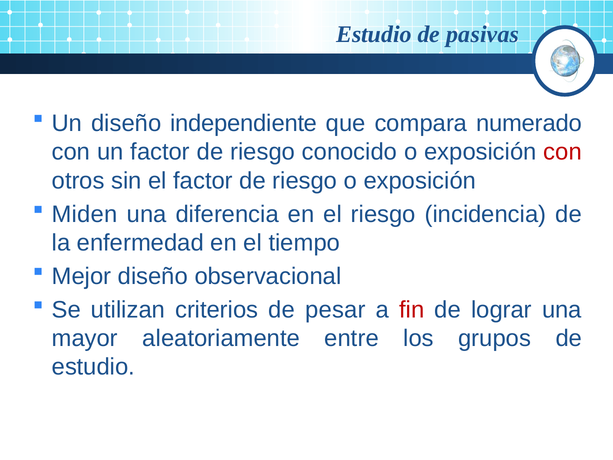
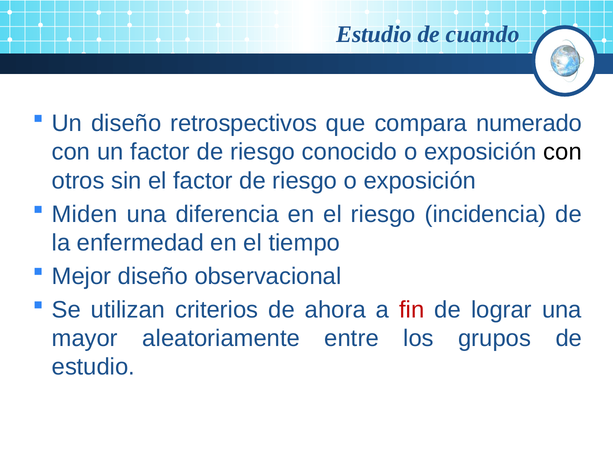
pasivas: pasivas -> cuando
independiente: independiente -> retrospectivos
con at (563, 152) colour: red -> black
pesar: pesar -> ahora
